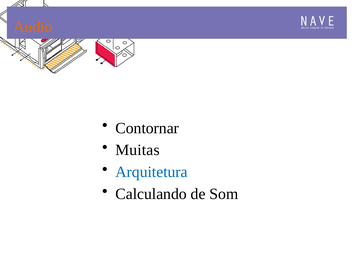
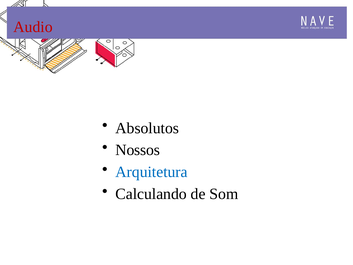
Audio colour: orange -> red
Contornar: Contornar -> Absolutos
Muitas: Muitas -> Nossos
